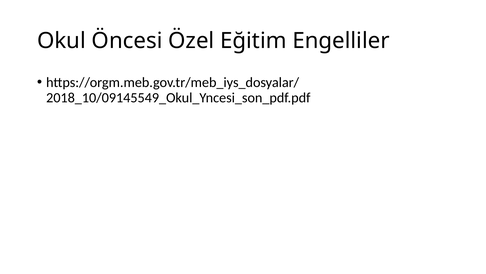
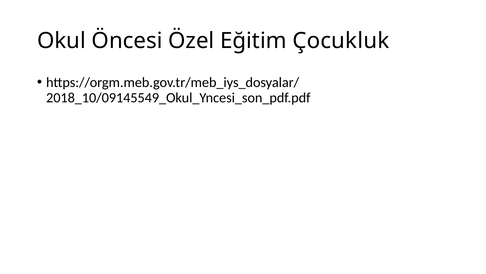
Engelliler: Engelliler -> Çocukluk
